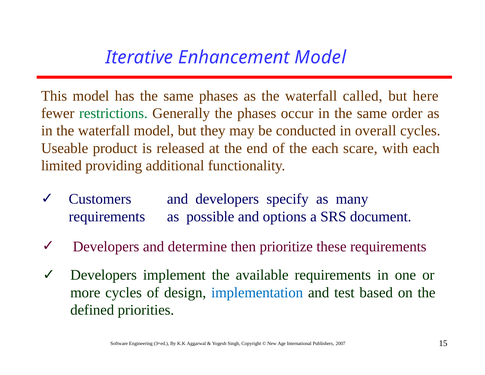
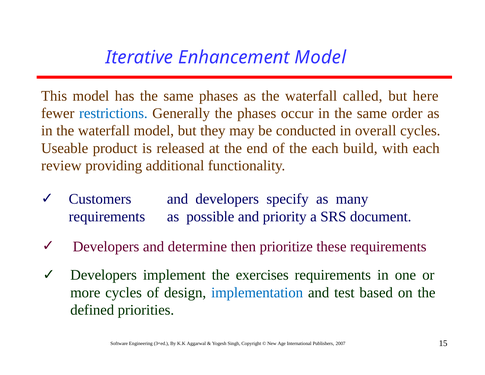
restrictions colour: green -> blue
scare: scare -> build
limited: limited -> review
options: options -> priority
available: available -> exercises
